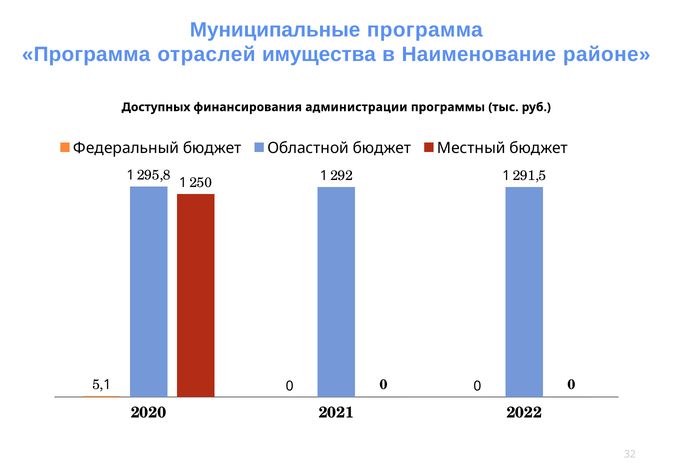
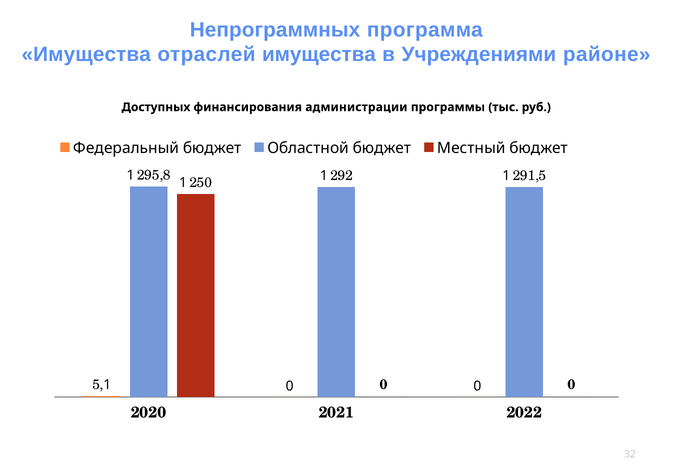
Муниципальные: Муниципальные -> Непрограммных
Программа at (86, 55): Программа -> Имущества
Наименование: Наименование -> Учреждениями
